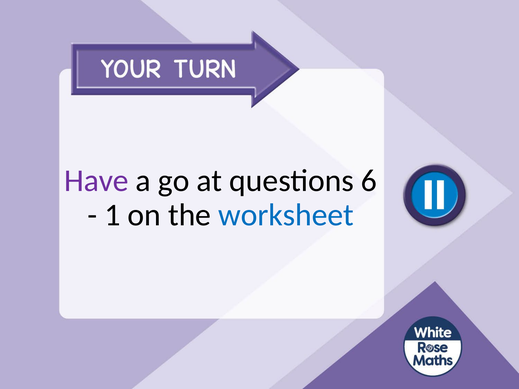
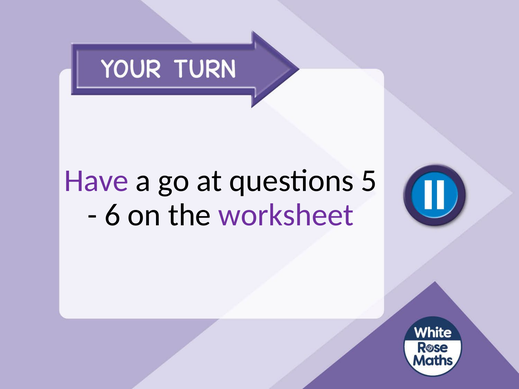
6: 6 -> 5
1: 1 -> 6
worksheet colour: blue -> purple
